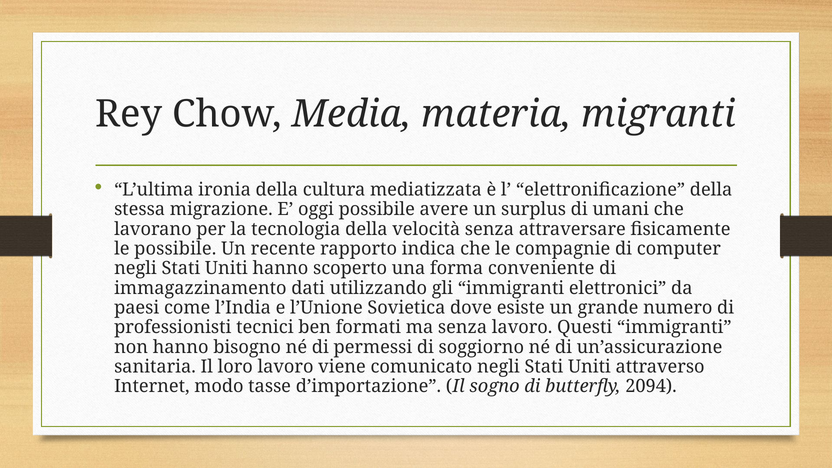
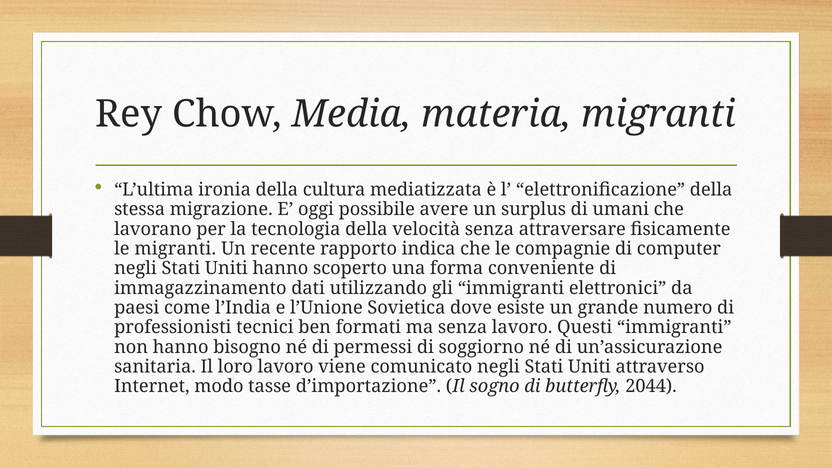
le possibile: possibile -> migranti
2094: 2094 -> 2044
